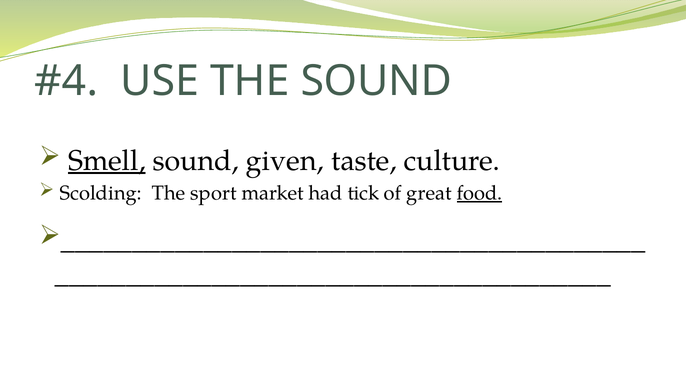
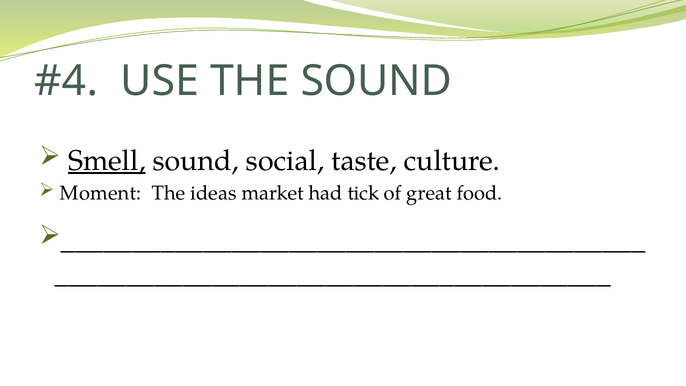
given: given -> social
Scolding: Scolding -> Moment
sport: sport -> ideas
food underline: present -> none
